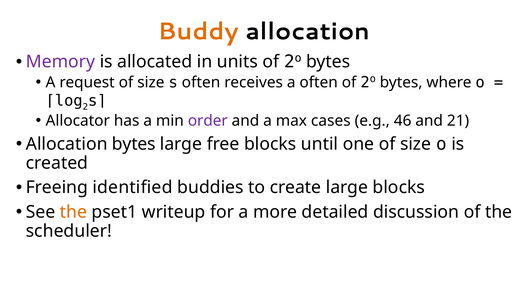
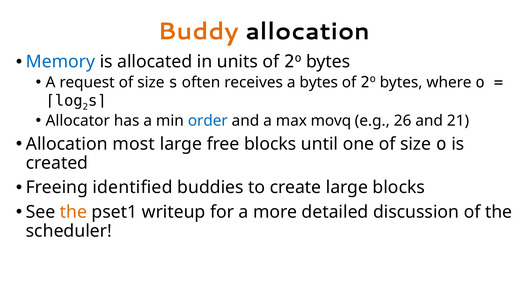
Memory colour: purple -> blue
a often: often -> bytes
order colour: purple -> blue
cases: cases -> movq
46: 46 -> 26
Allocation bytes: bytes -> most
